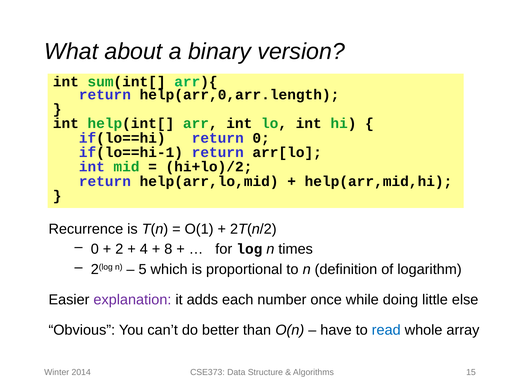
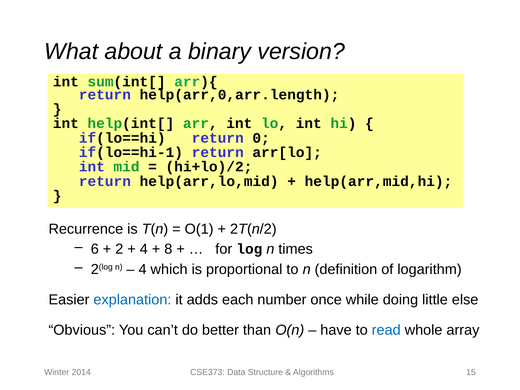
0 at (95, 249): 0 -> 6
5 at (143, 269): 5 -> 4
explanation colour: purple -> blue
